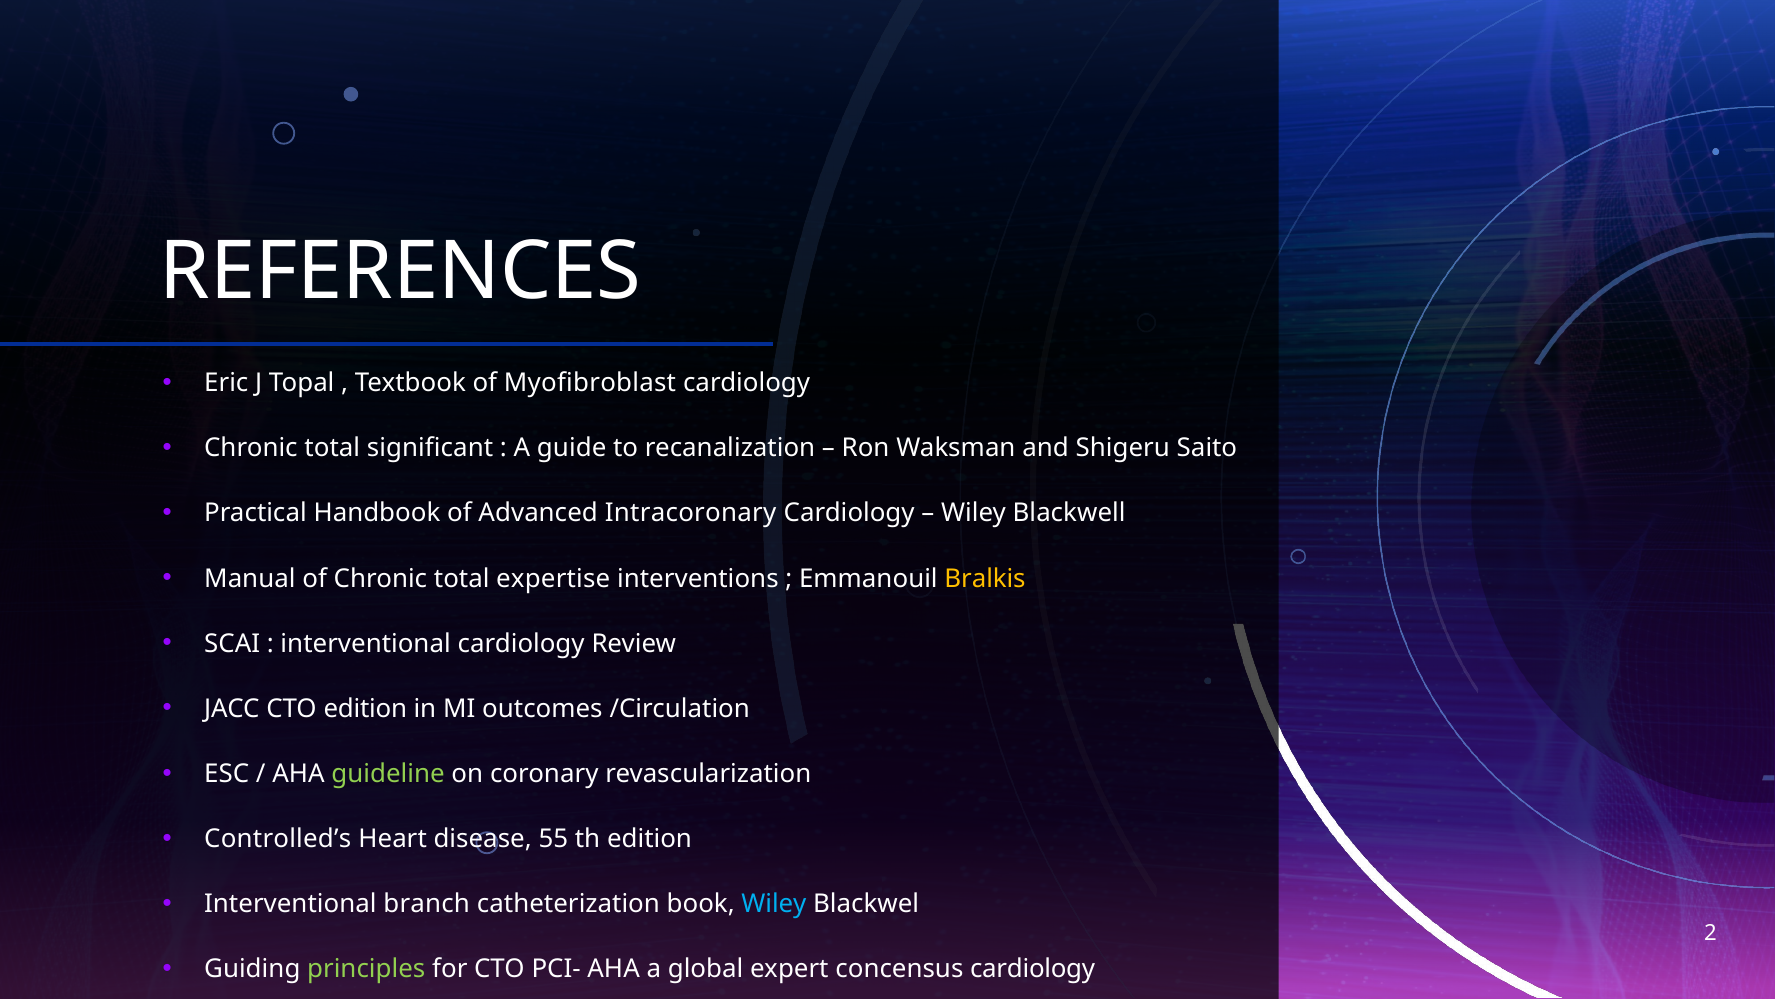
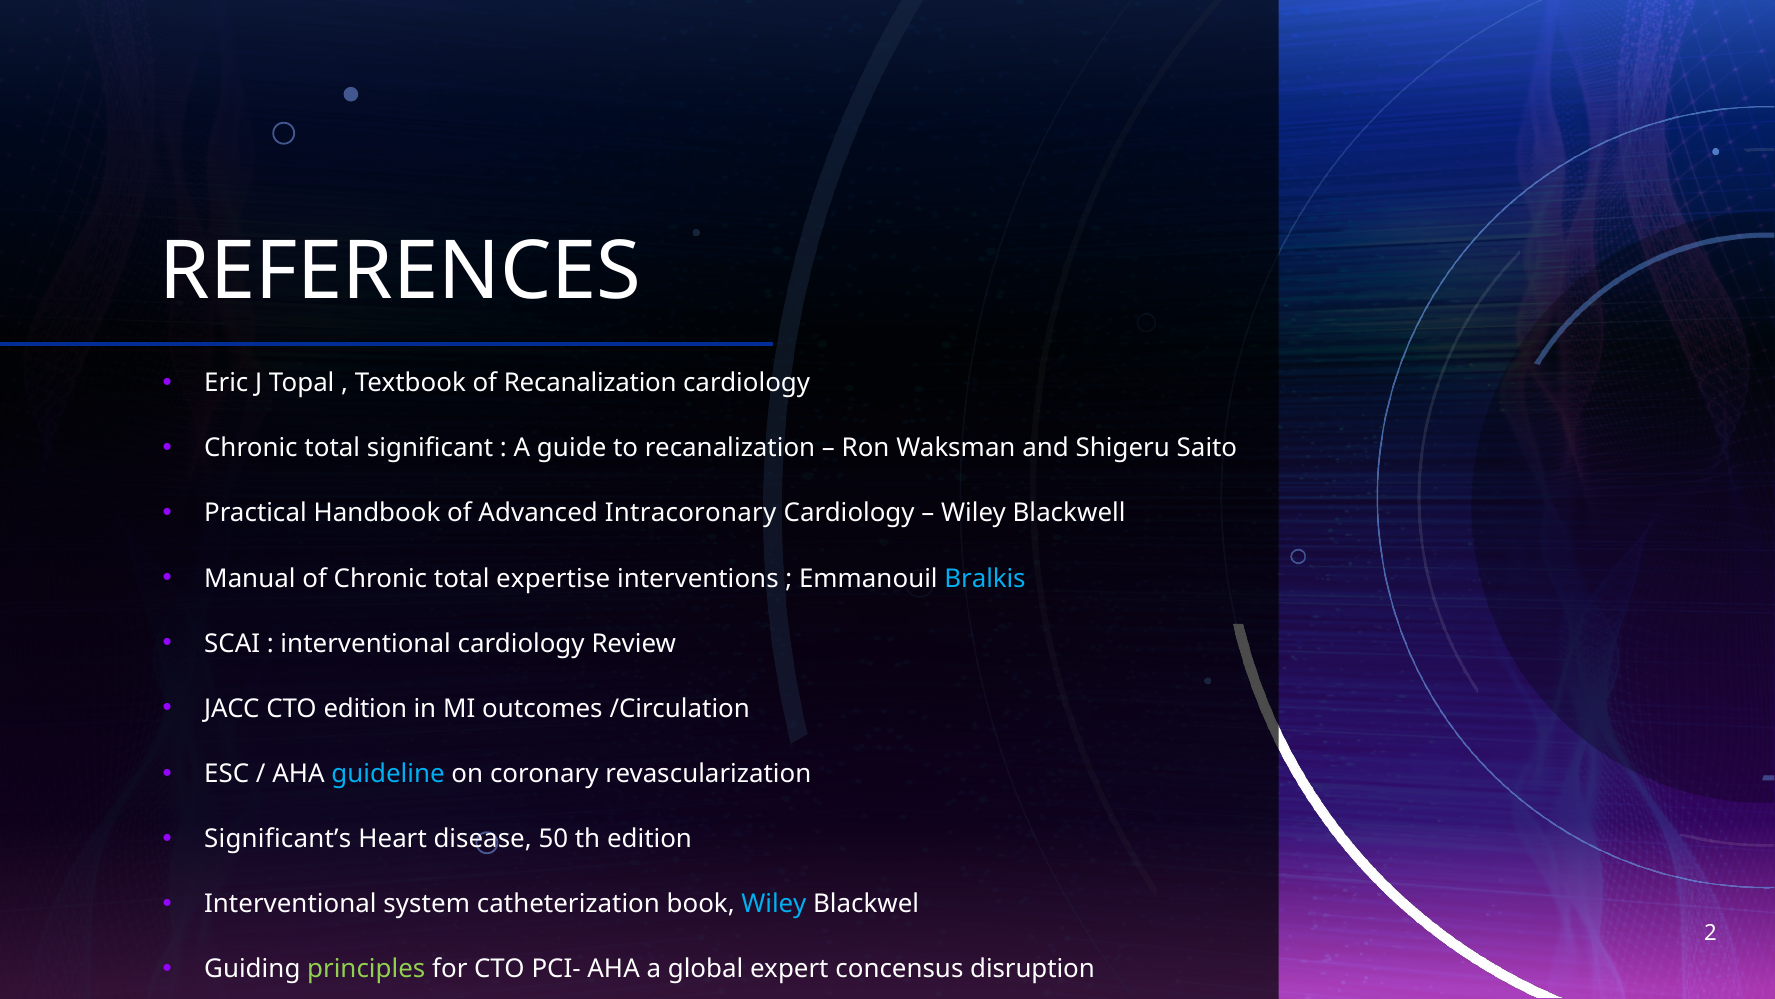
of Myofibroblast: Myofibroblast -> Recanalization
Bralkis colour: yellow -> light blue
guideline colour: light green -> light blue
Controlled’s: Controlled’s -> Significant’s
55: 55 -> 50
branch: branch -> system
concensus cardiology: cardiology -> disruption
